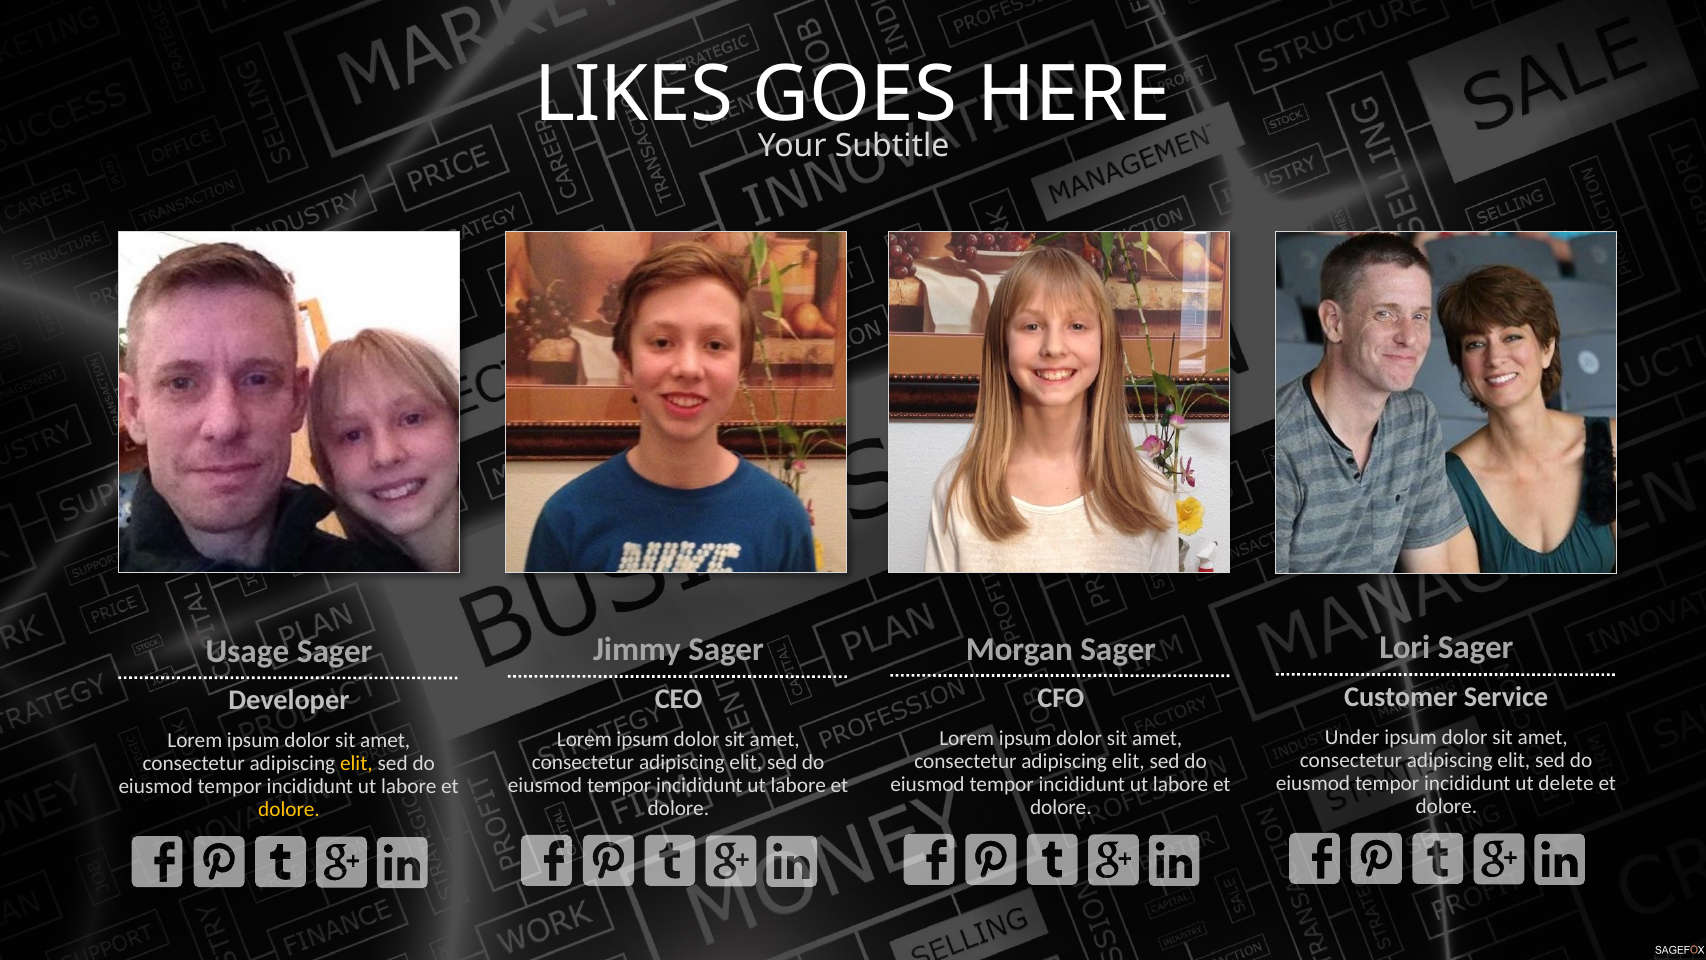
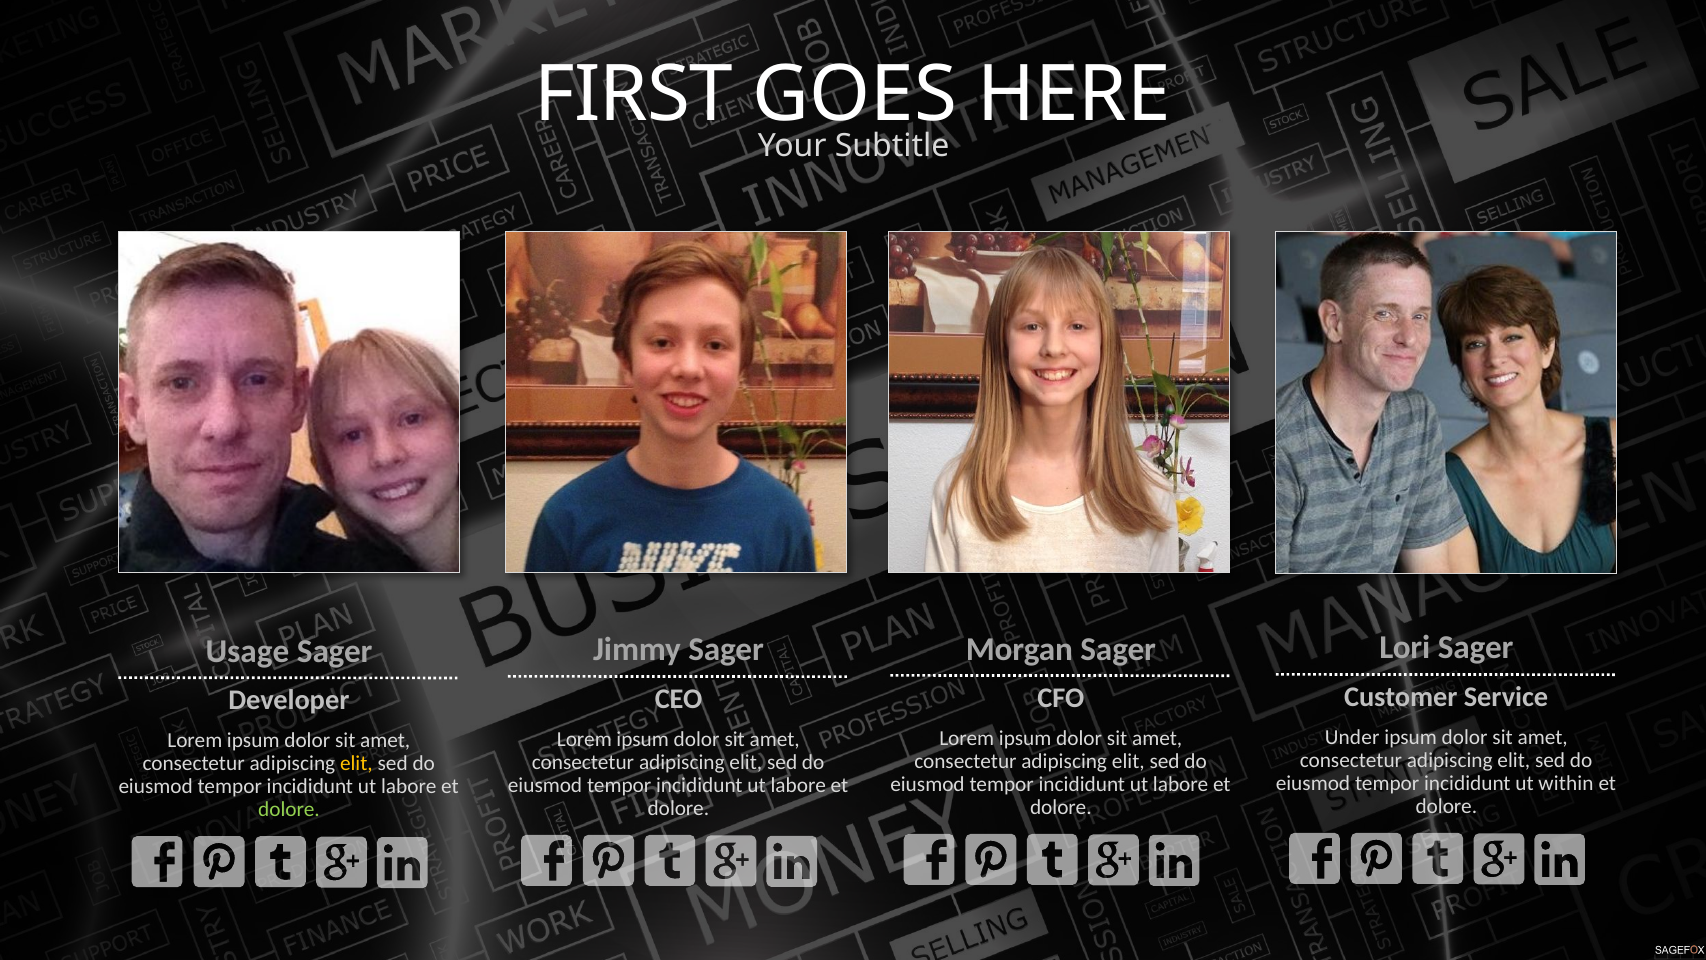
LIKES: LIKES -> FIRST
delete: delete -> within
dolore at (289, 809) colour: yellow -> light green
